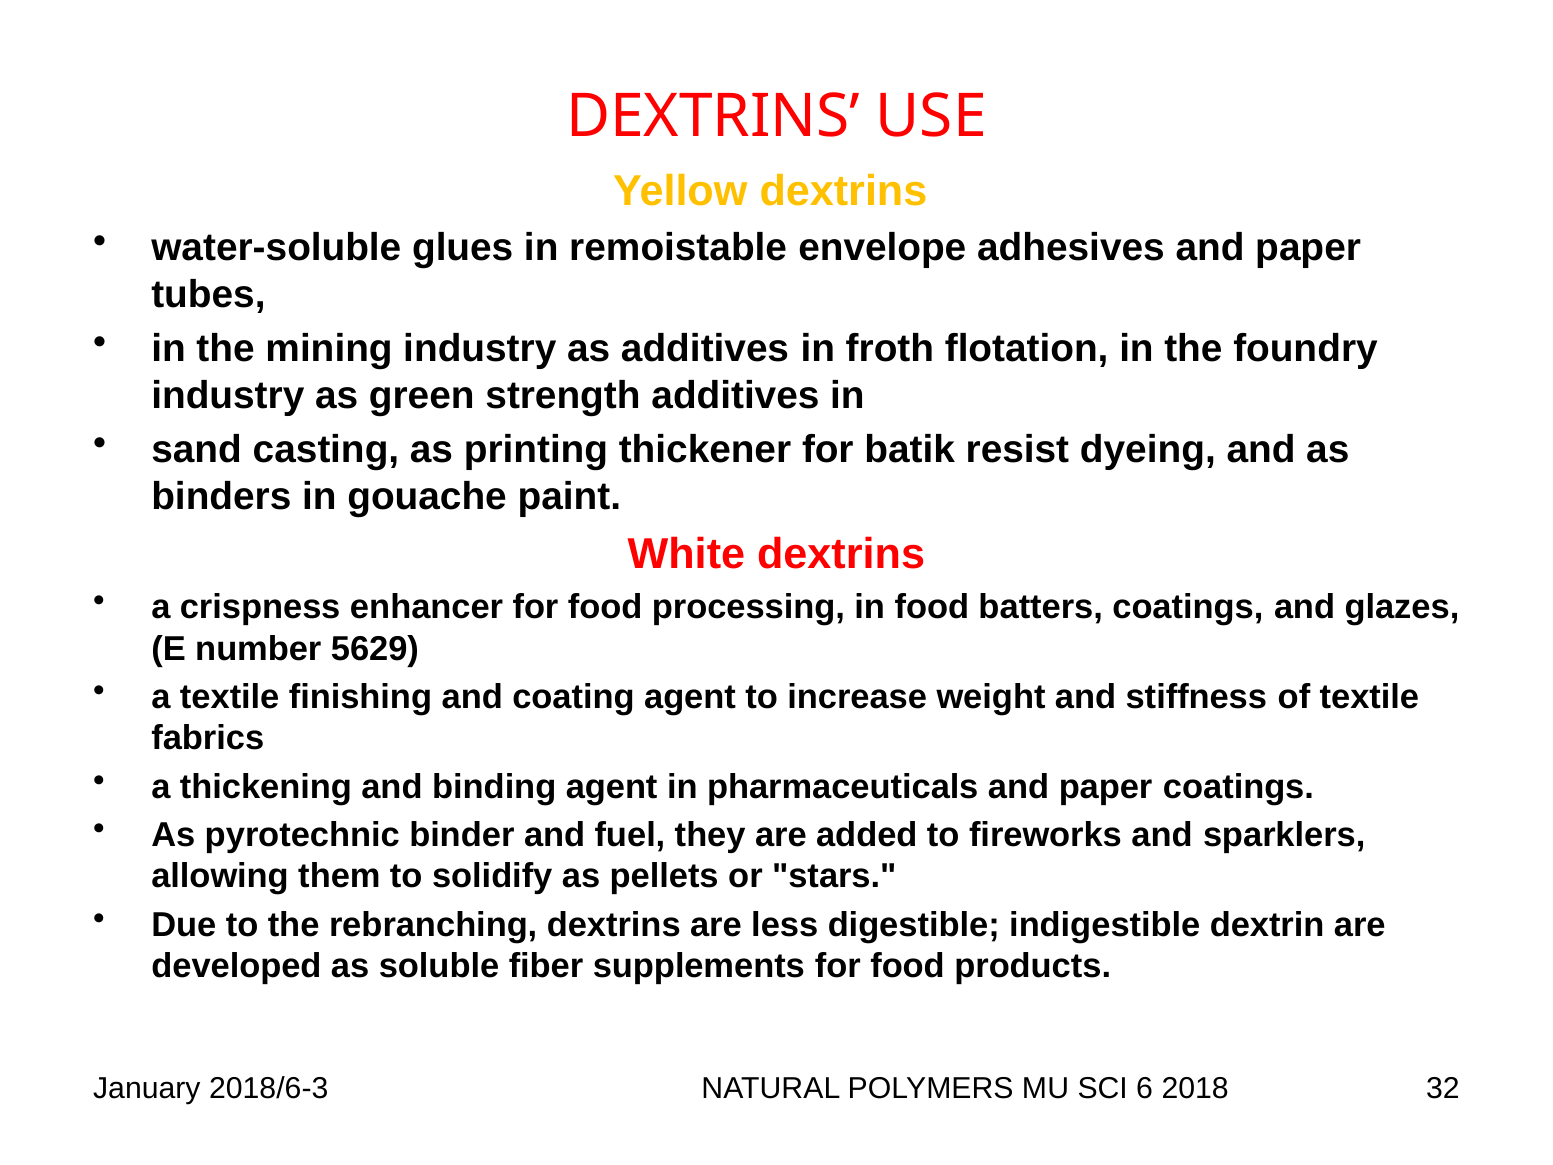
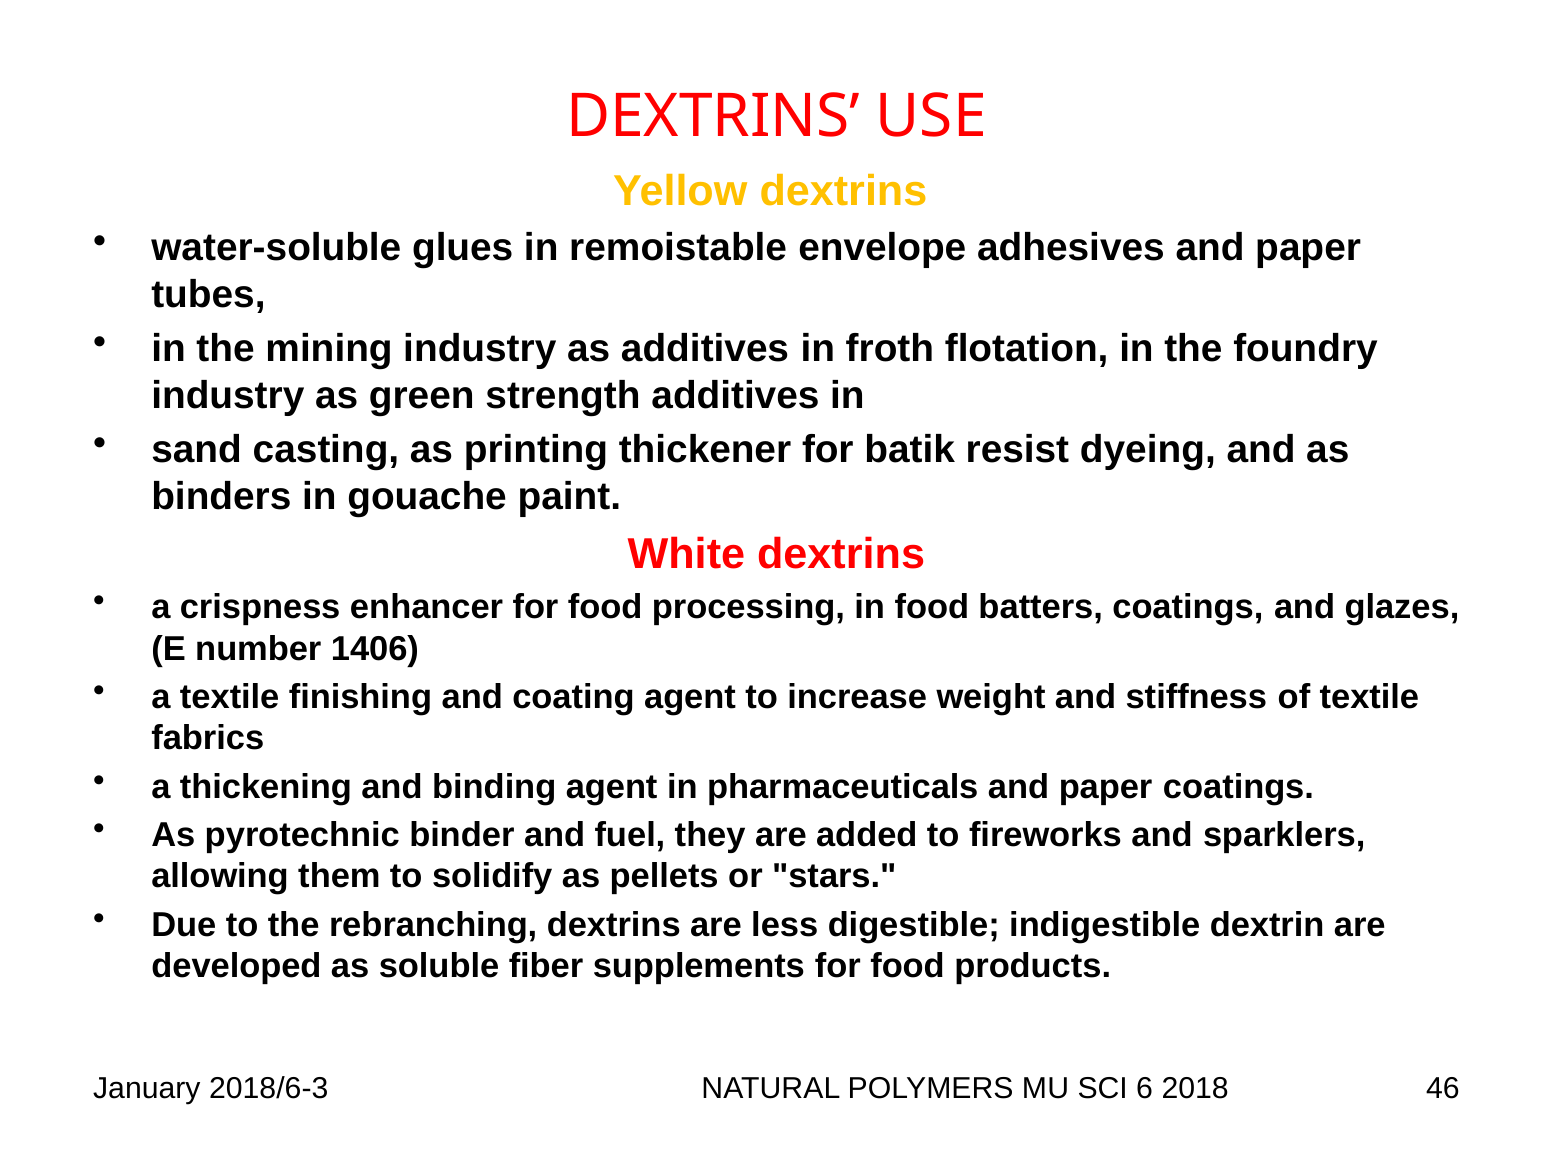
5629: 5629 -> 1406
32: 32 -> 46
